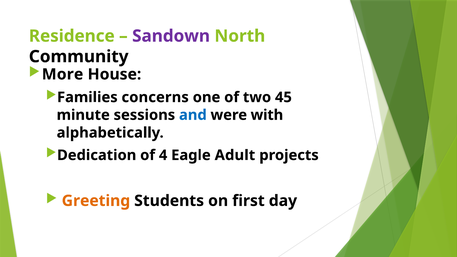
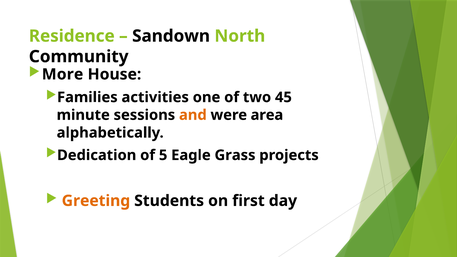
Sandown colour: purple -> black
concerns: concerns -> activities
and colour: blue -> orange
with: with -> area
4: 4 -> 5
Adult: Adult -> Grass
